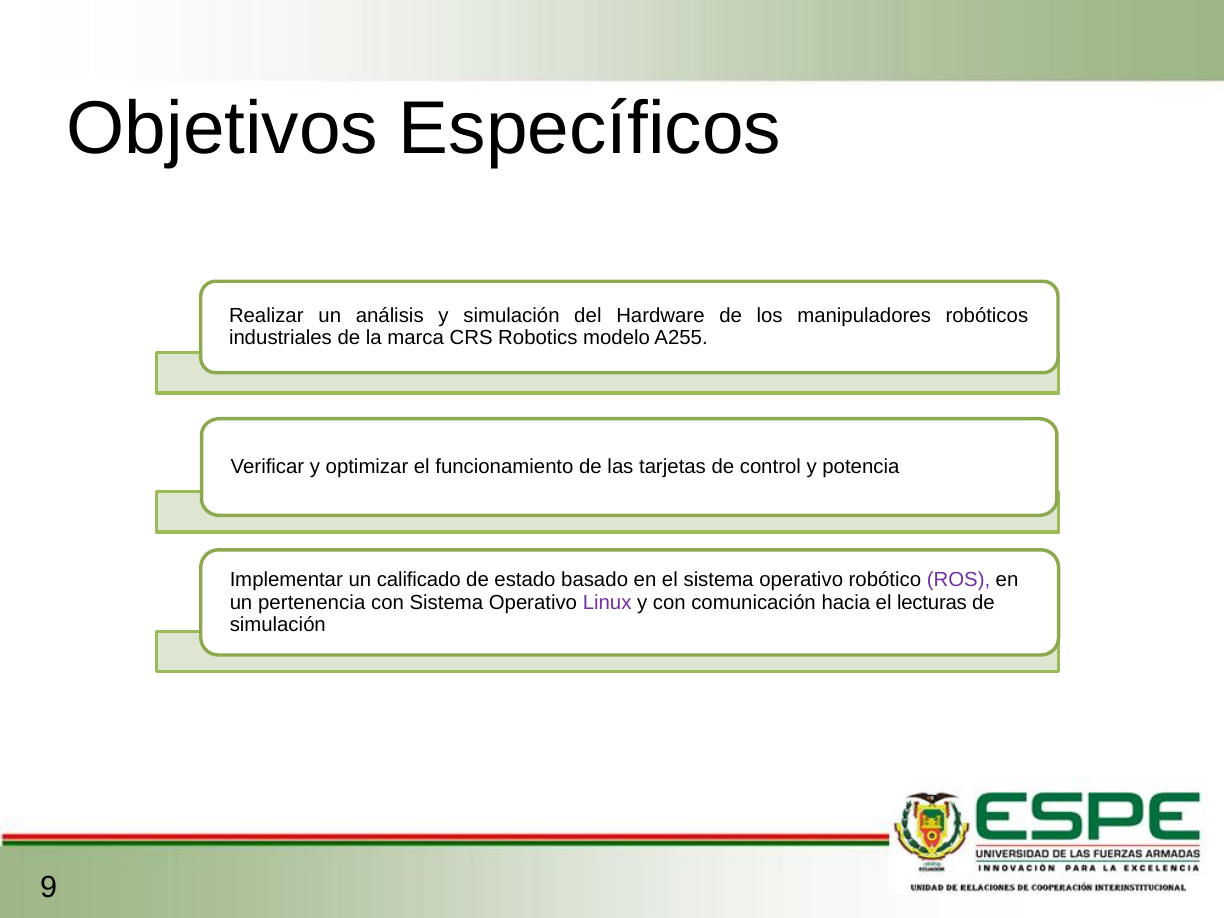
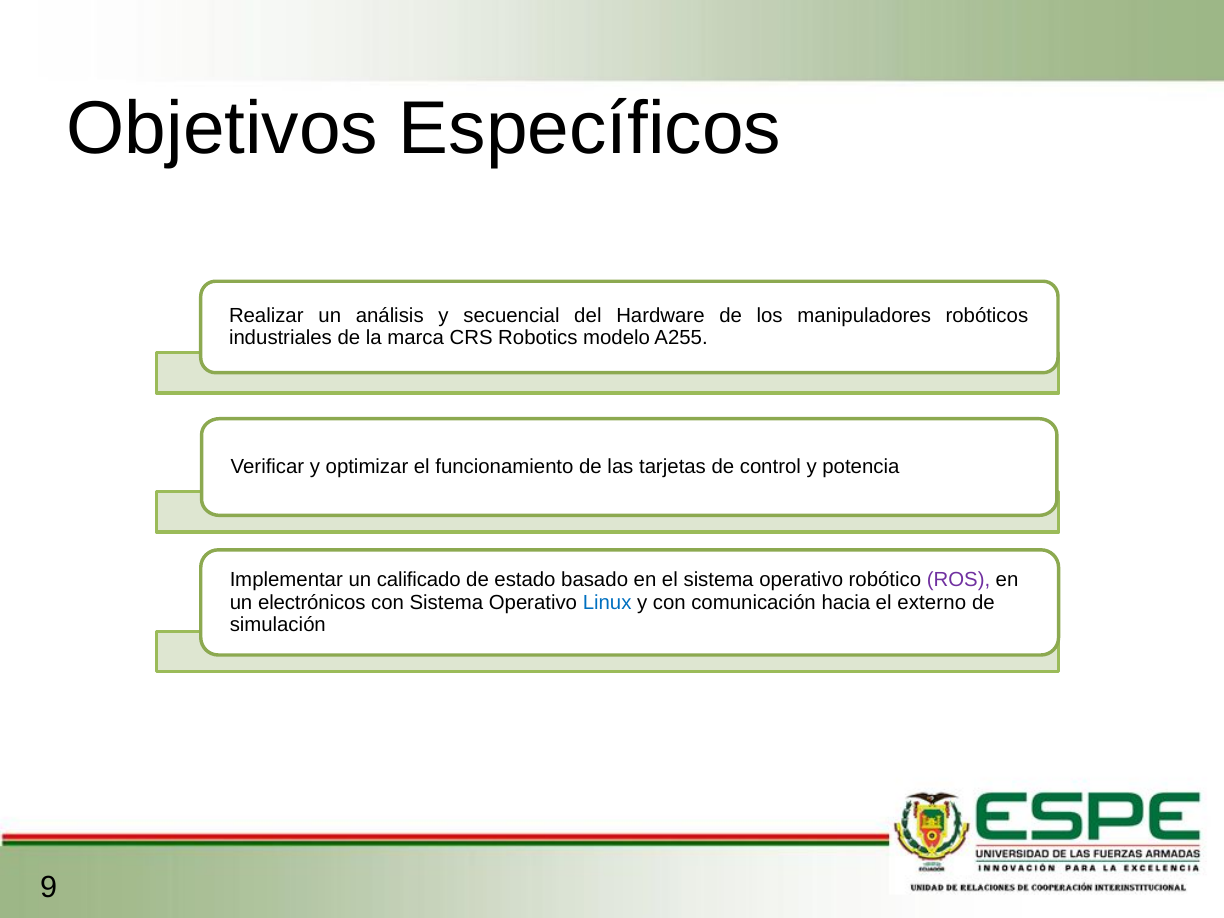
y simulación: simulación -> secuencial
pertenencia: pertenencia -> electrónicos
Linux colour: purple -> blue
lecturas: lecturas -> externo
